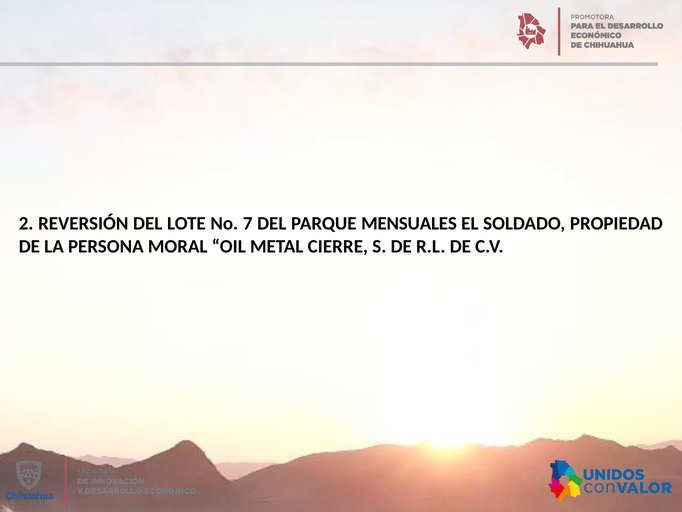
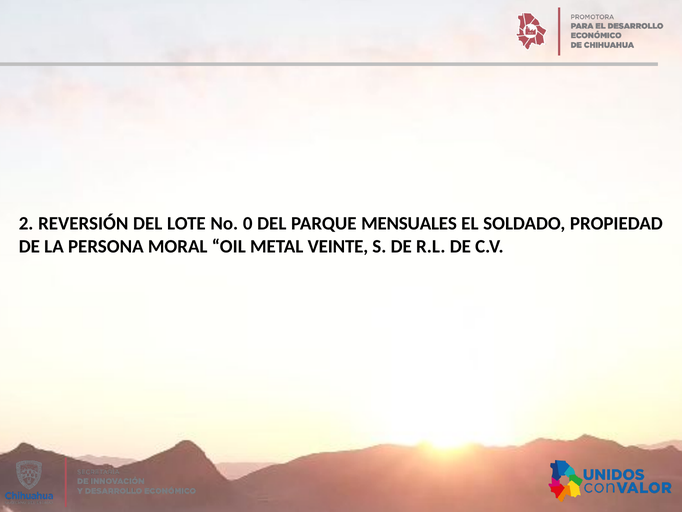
7: 7 -> 0
CIERRE: CIERRE -> VEINTE
